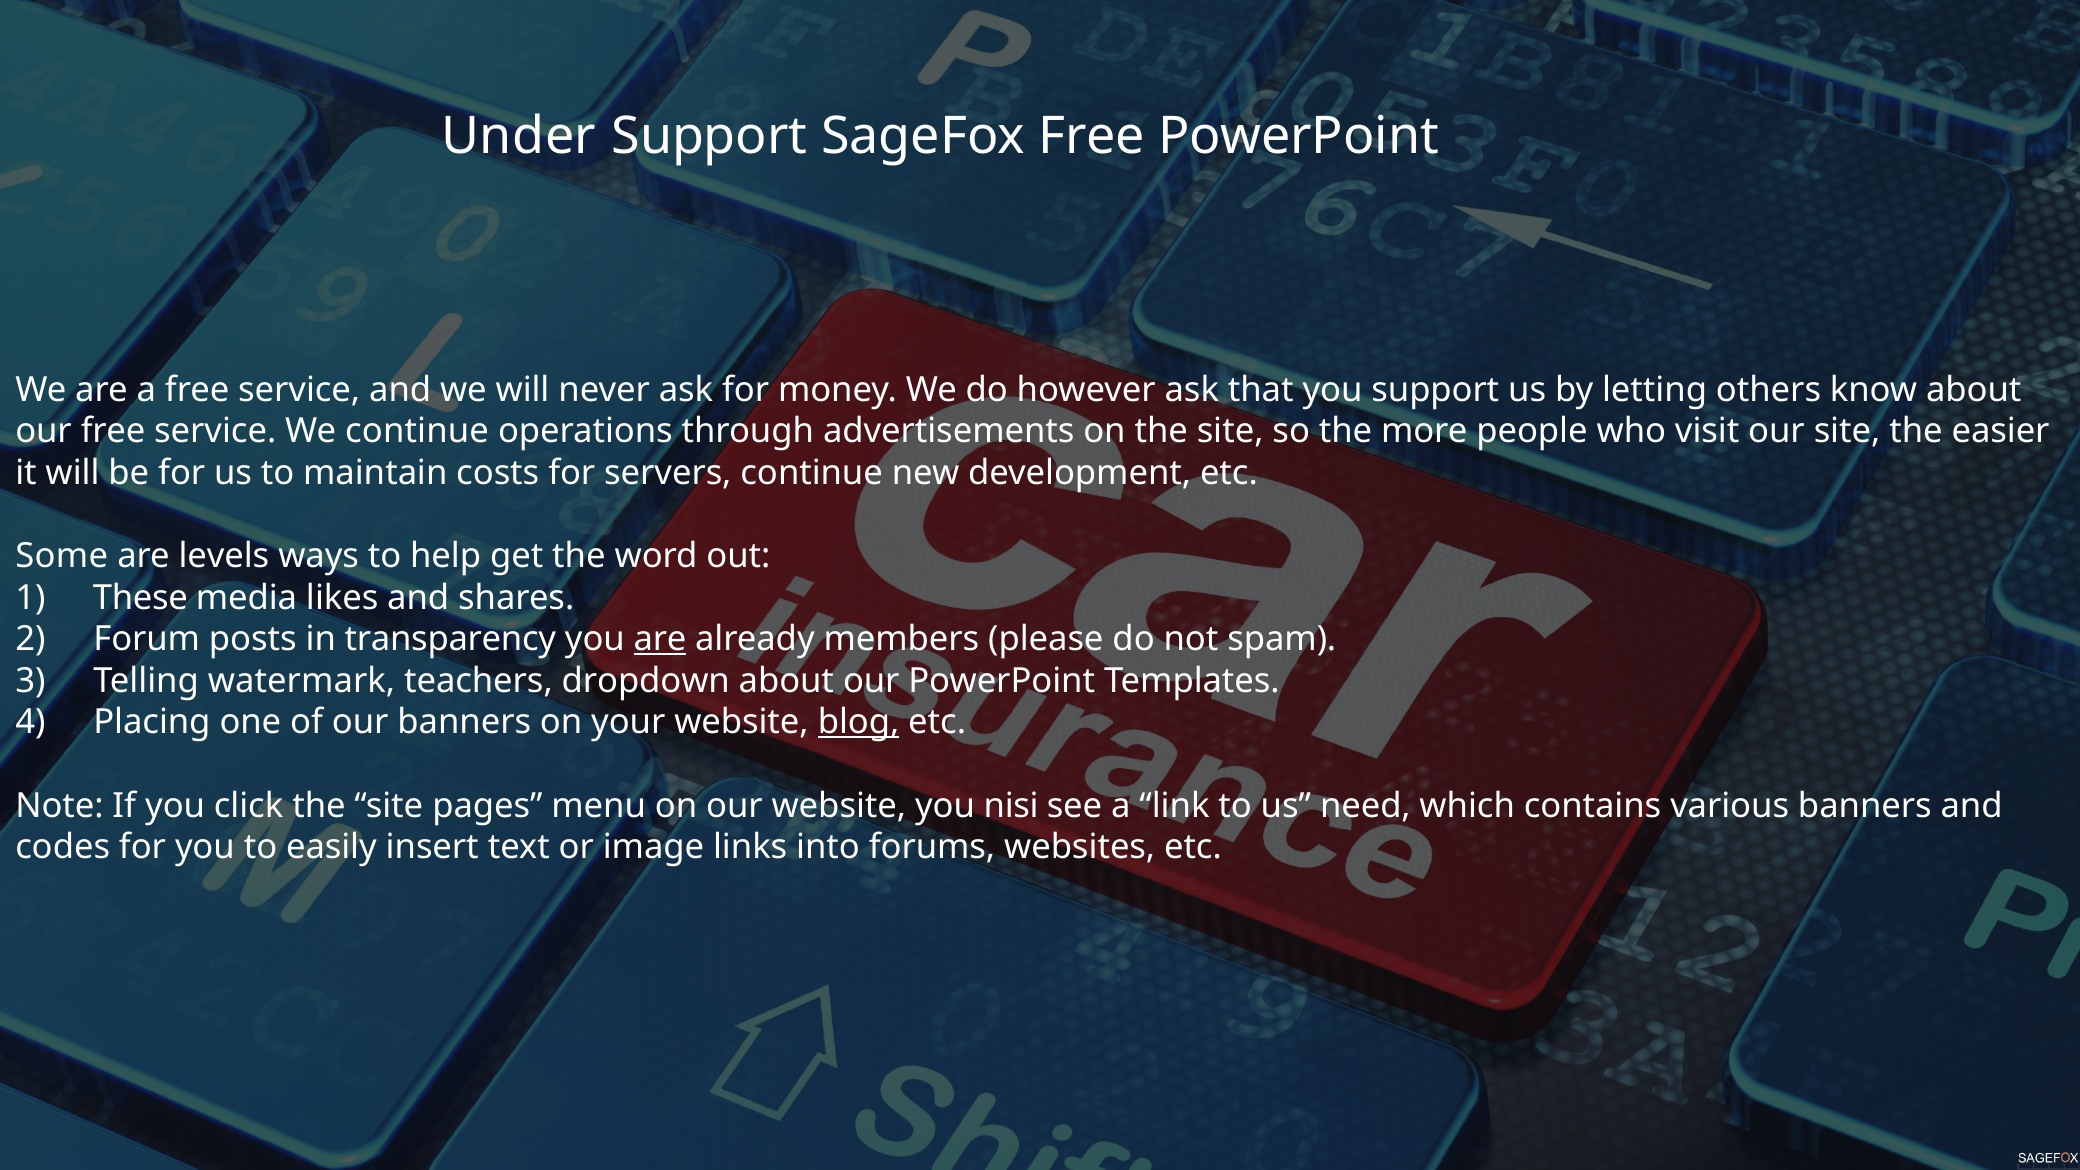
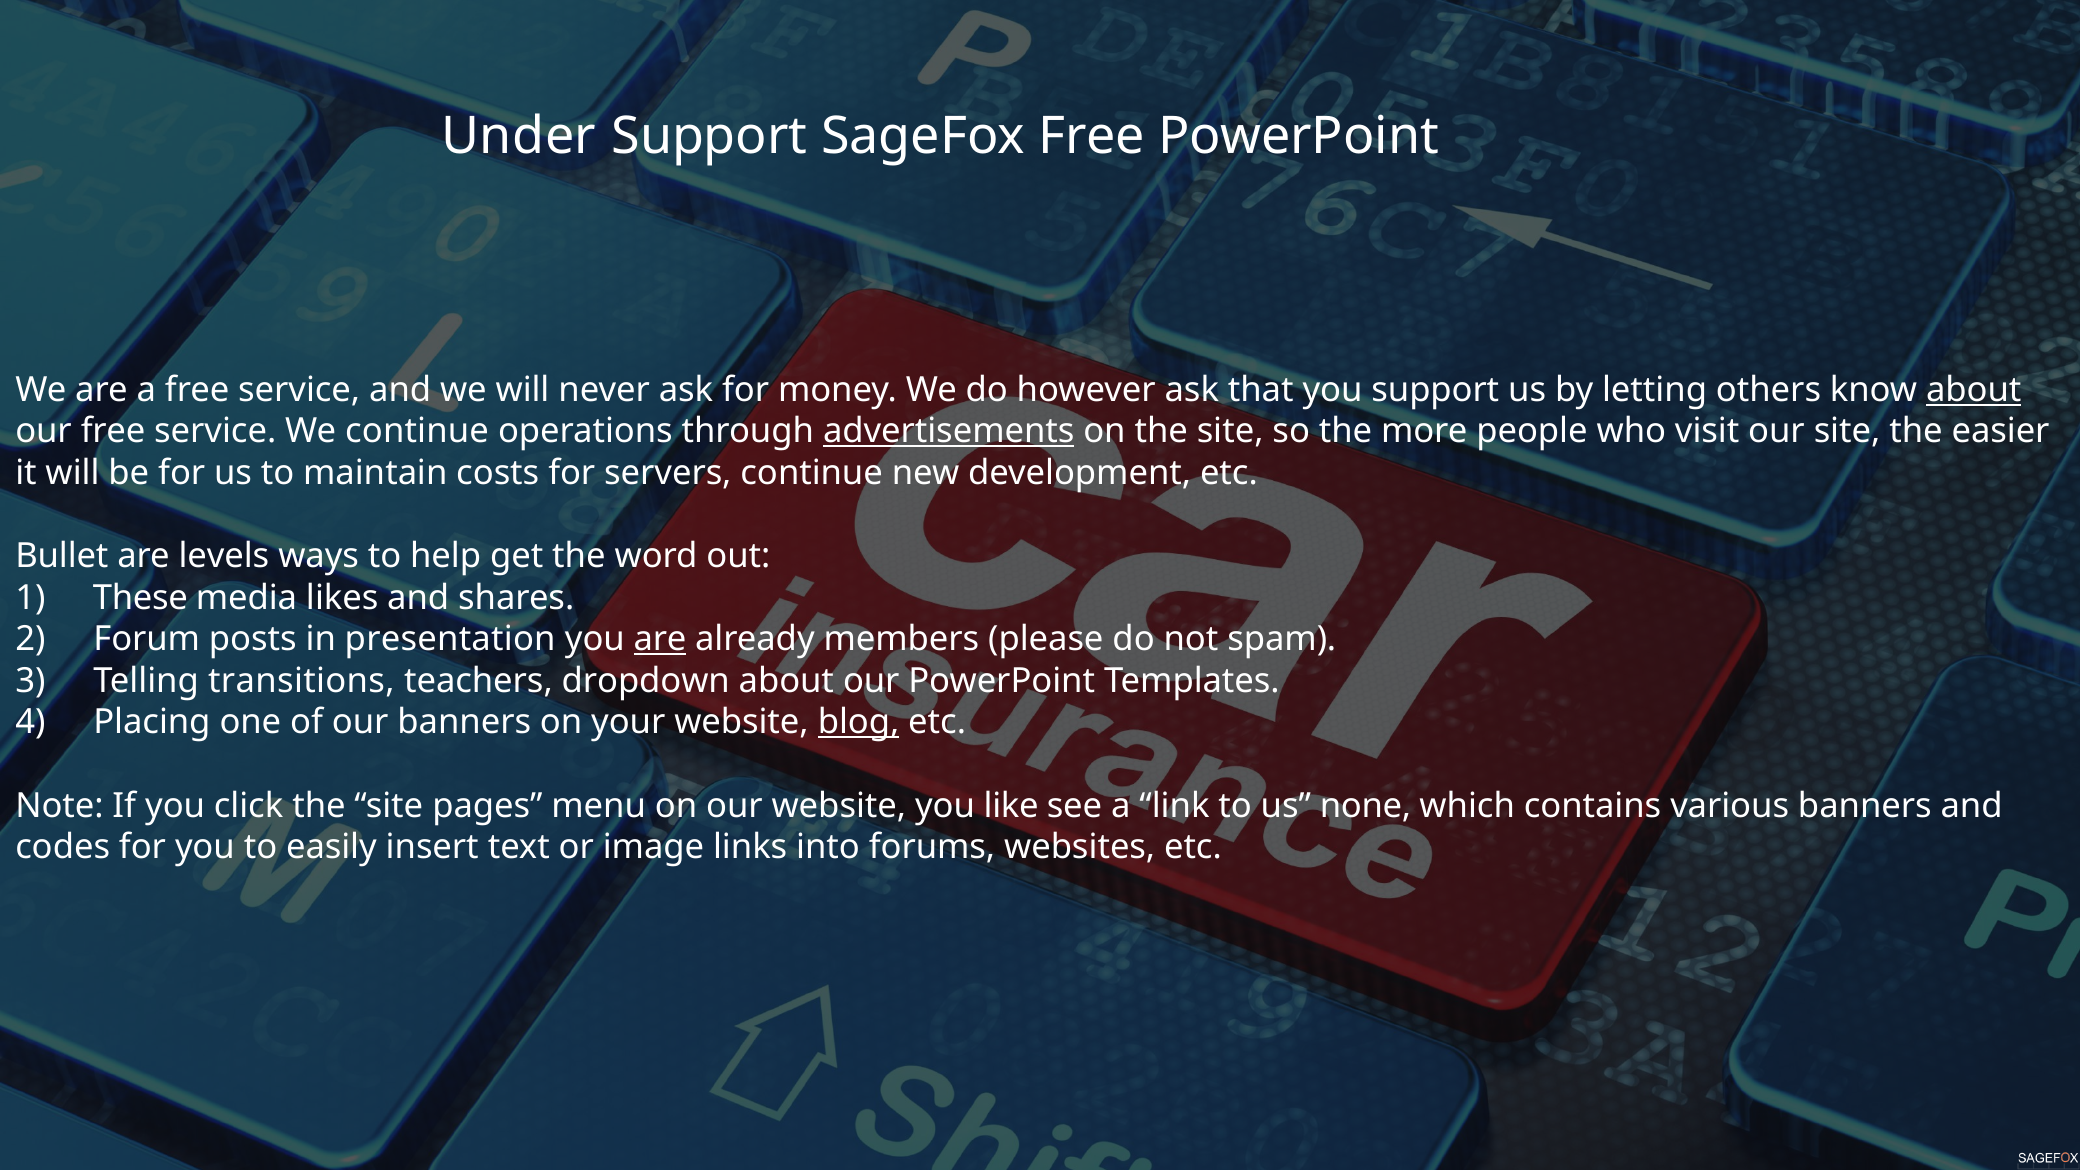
about at (1974, 390) underline: none -> present
advertisements underline: none -> present
Some: Some -> Bullet
transparency: transparency -> presentation
watermark: watermark -> transitions
nisi: nisi -> like
need: need -> none
